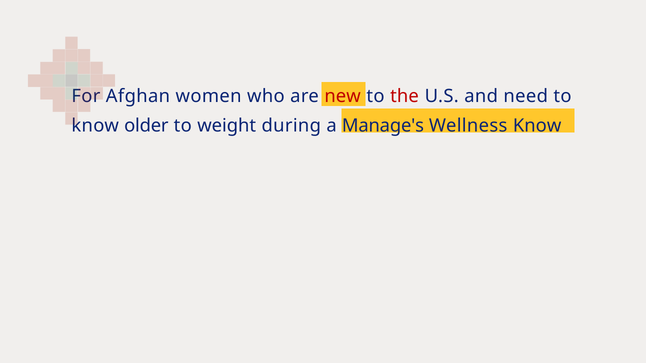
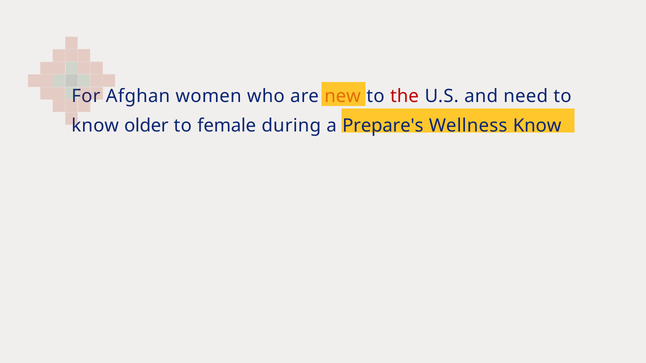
new colour: red -> orange
weight: weight -> female
Manage's: Manage's -> Prepare's
